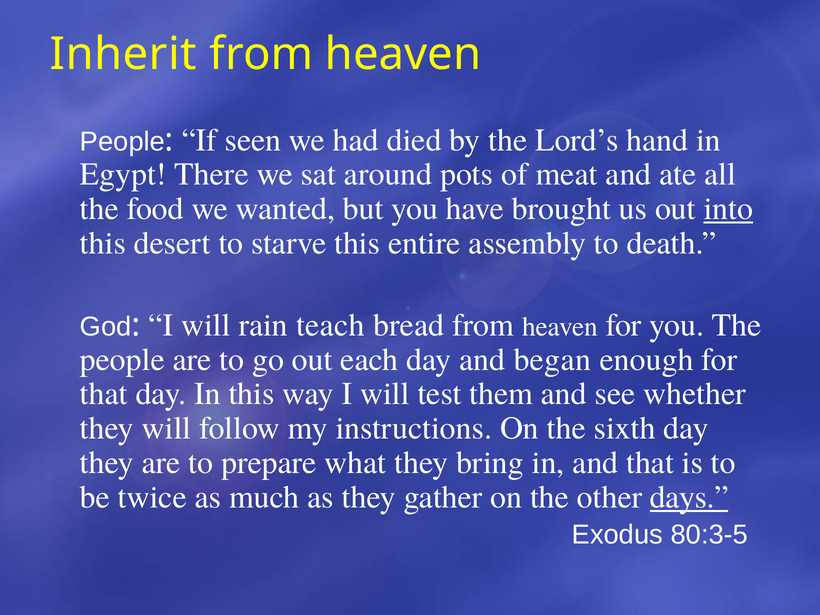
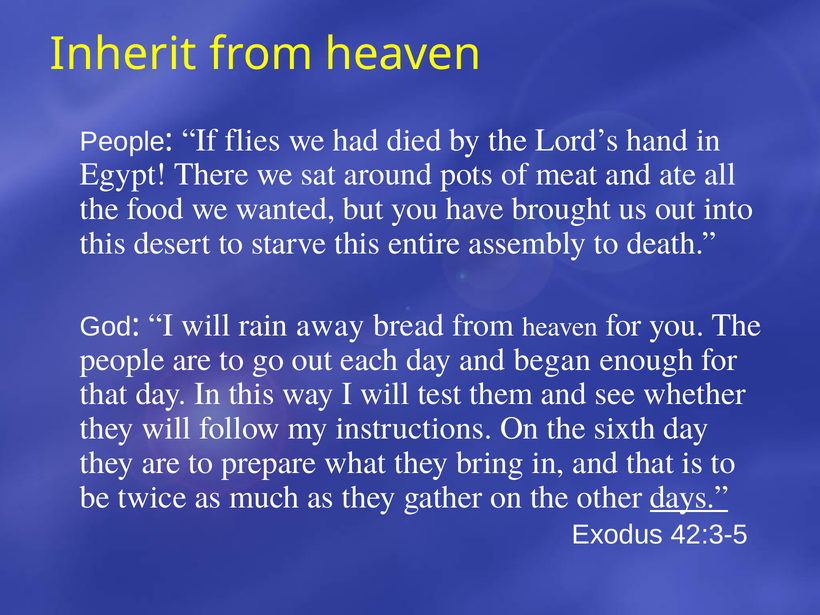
seen: seen -> flies
into underline: present -> none
teach: teach -> away
80:3-5: 80:3-5 -> 42:3-5
